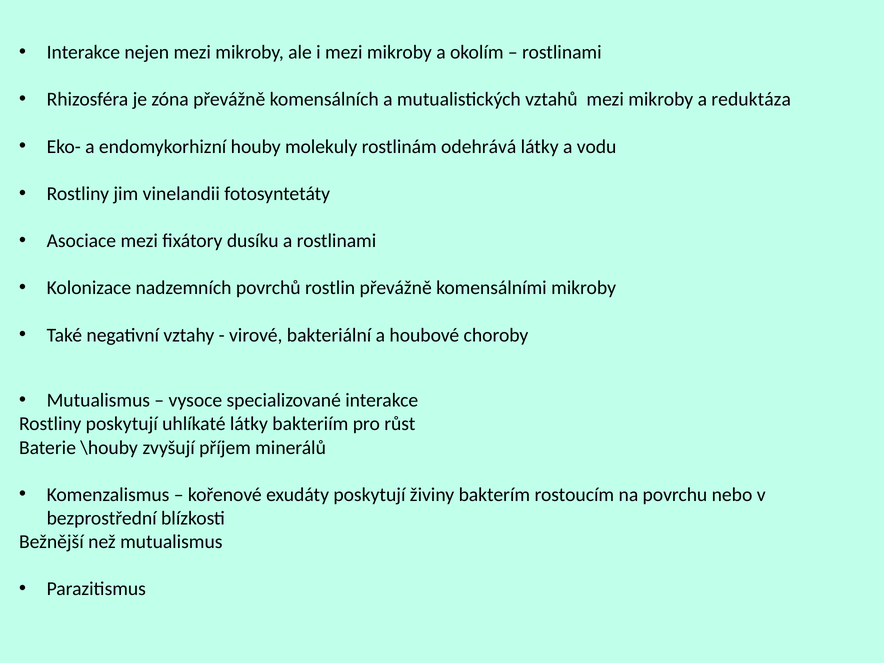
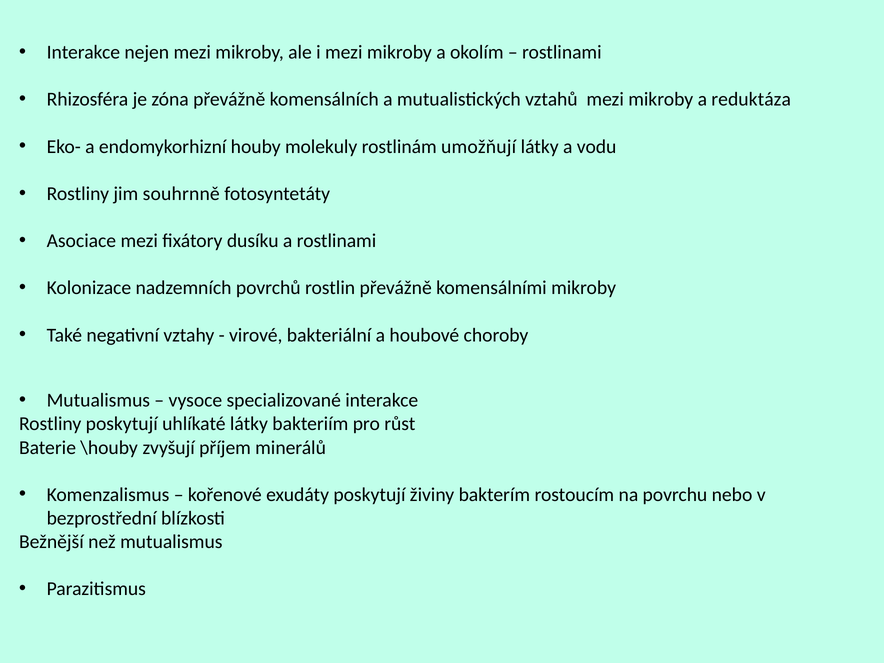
odehrává: odehrává -> umožňují
vinelandii: vinelandii -> souhrnně
